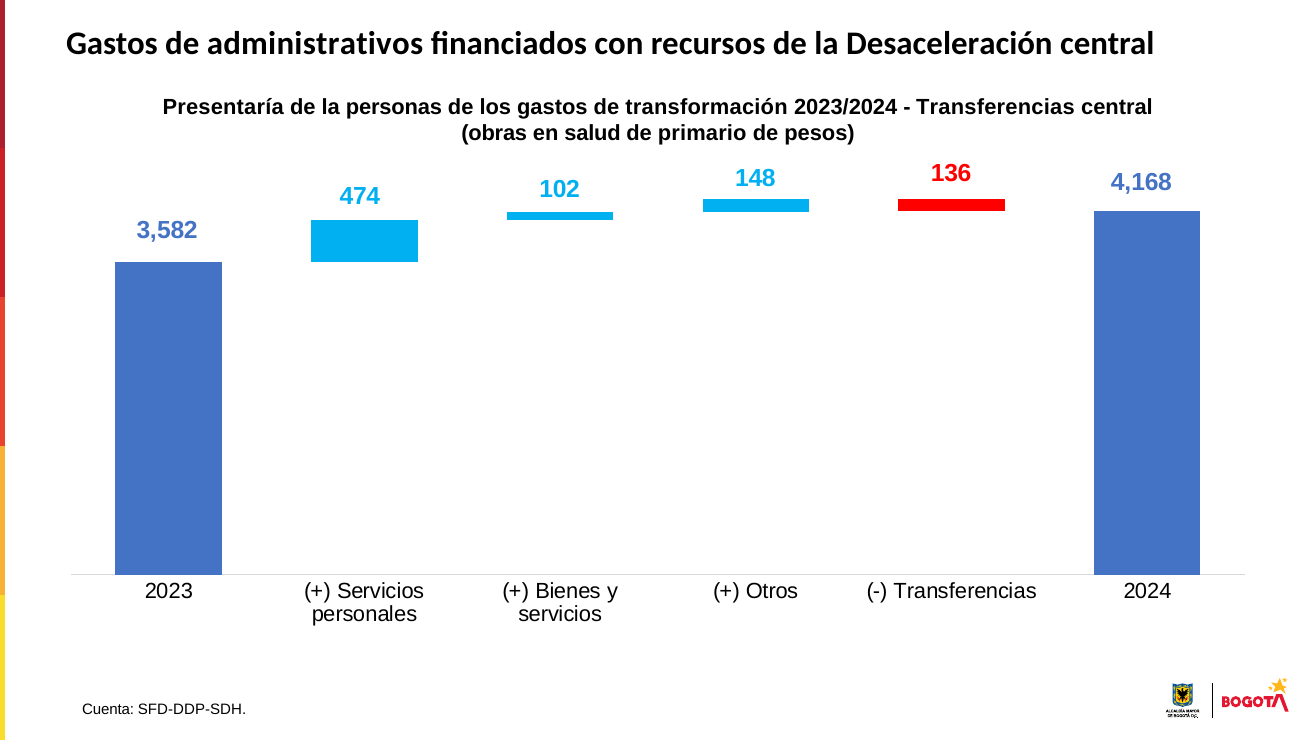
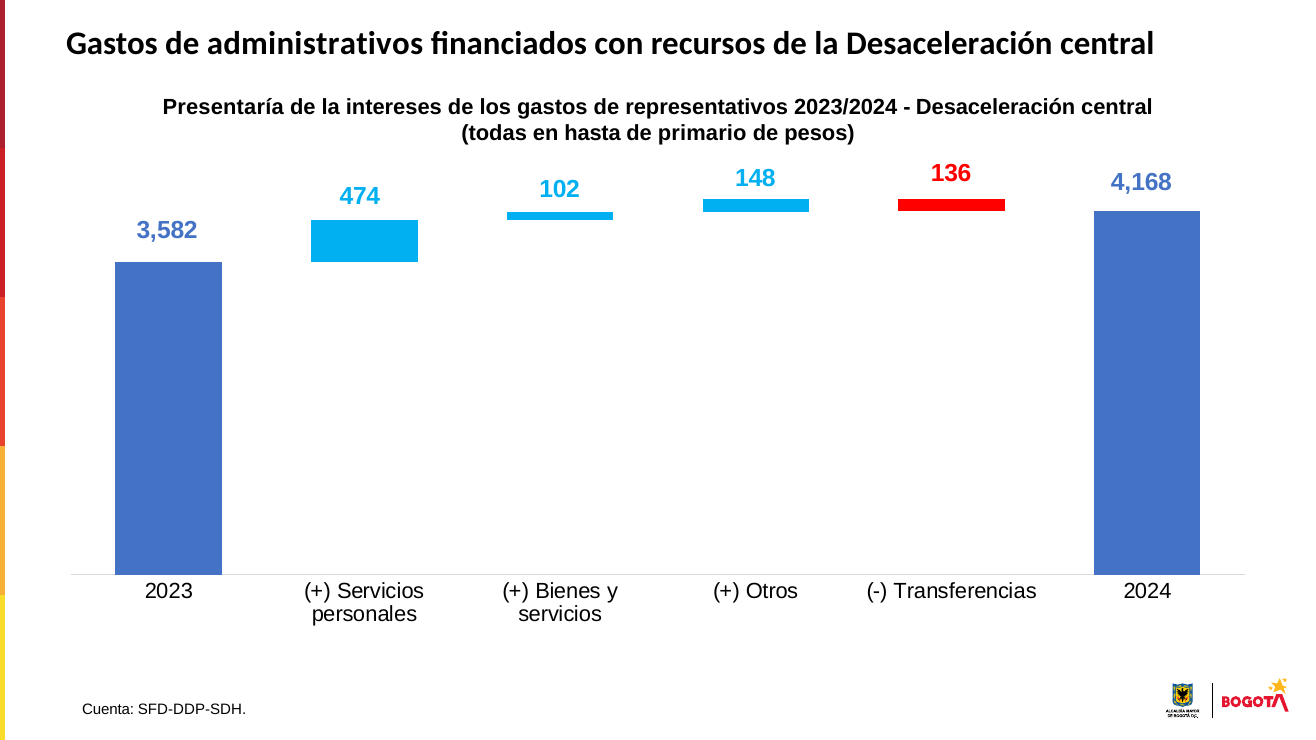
personas: personas -> intereses
transformación: transformación -> representativos
Transferencias at (995, 107): Transferencias -> Desaceleración
obras: obras -> todas
salud: salud -> hasta
